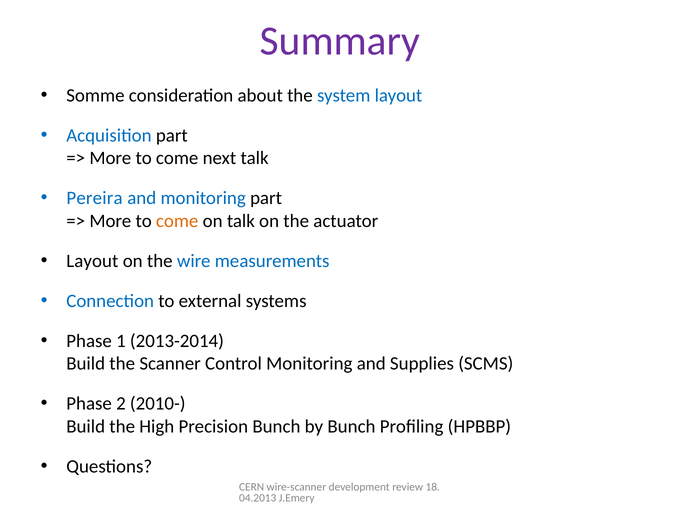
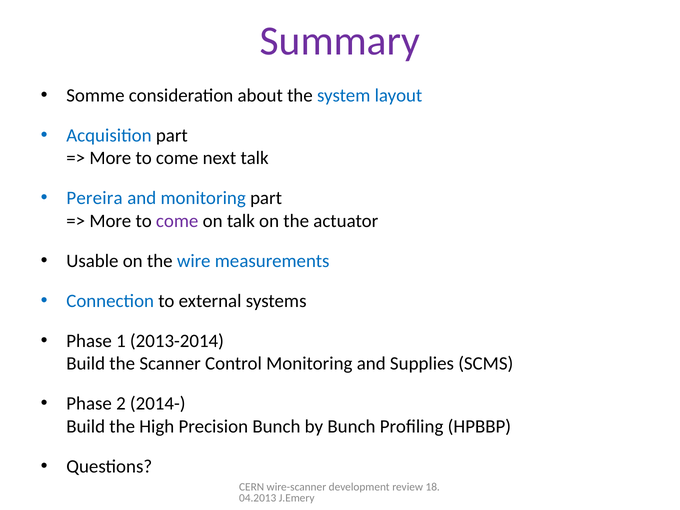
come at (177, 221) colour: orange -> purple
Layout at (92, 261): Layout -> Usable
2010-: 2010- -> 2014-
